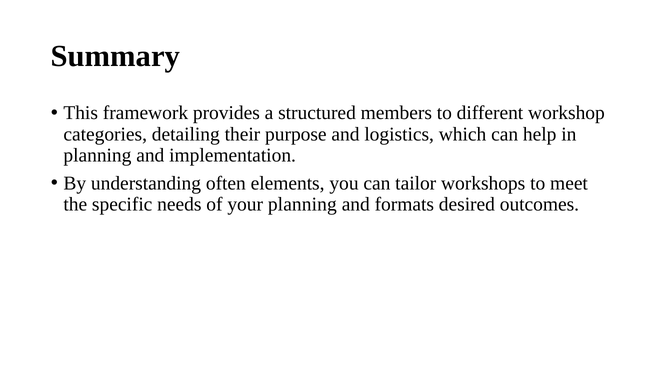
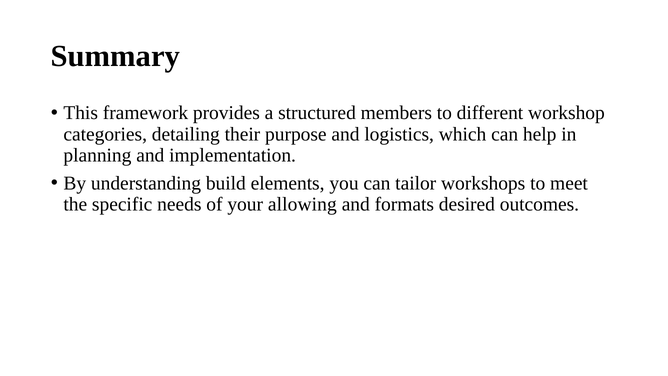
often: often -> build
your planning: planning -> allowing
